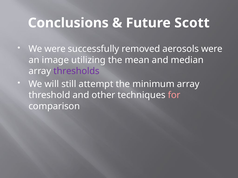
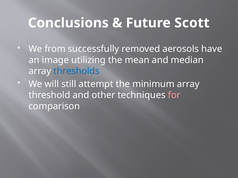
We were: were -> from
aerosols were: were -> have
thresholds colour: purple -> blue
